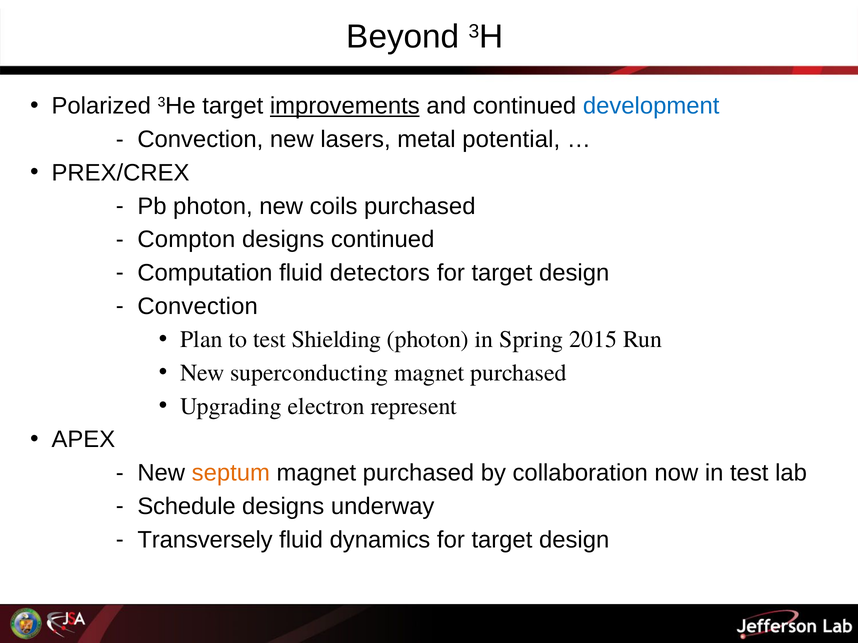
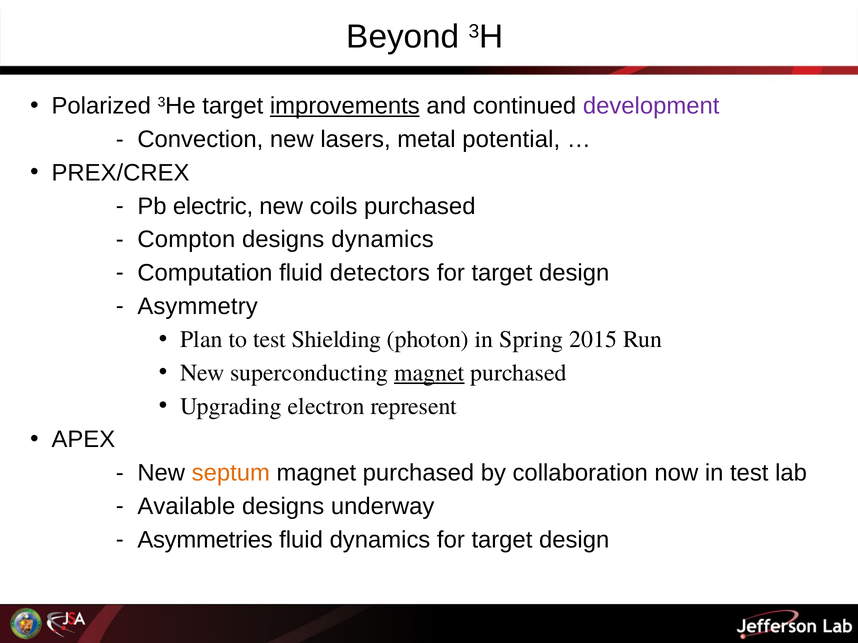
development colour: blue -> purple
Pb photon: photon -> electric
designs continued: continued -> dynamics
Convection at (198, 306): Convection -> Asymmetry
magnet at (429, 373) underline: none -> present
Schedule: Schedule -> Available
Transversely: Transversely -> Asymmetries
